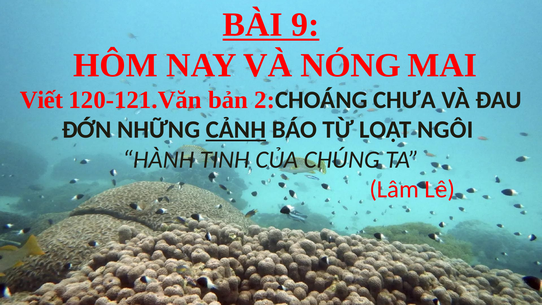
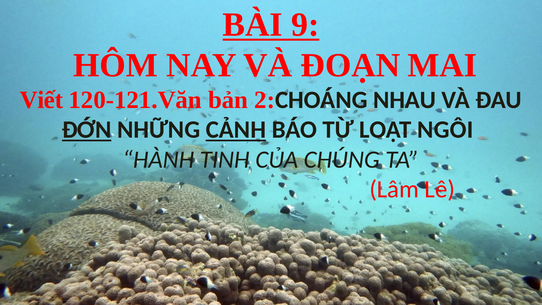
NÓNG: NÓNG -> ĐOẠN
CHƯA: CHƯA -> NHAU
ĐỚN underline: none -> present
